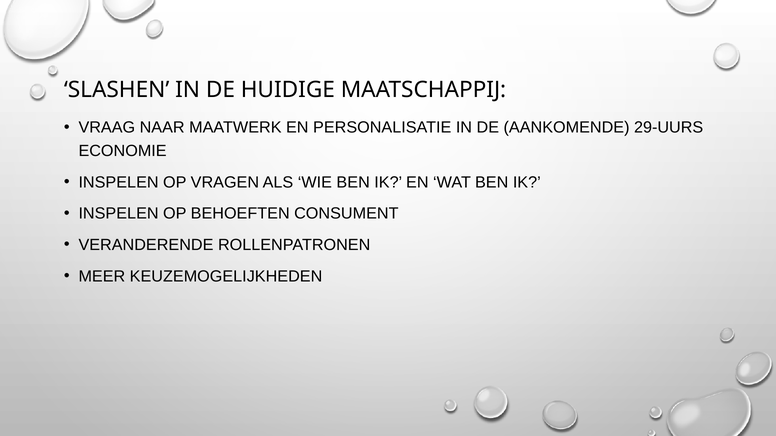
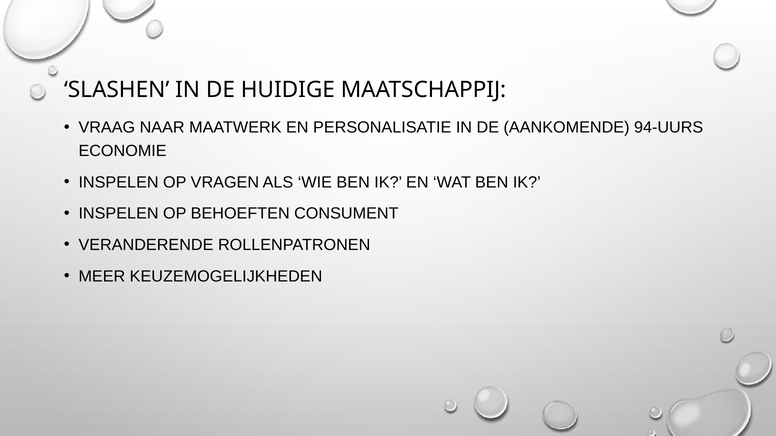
29-UURS: 29-UURS -> 94-UURS
